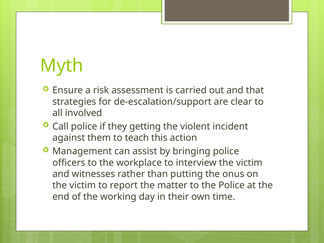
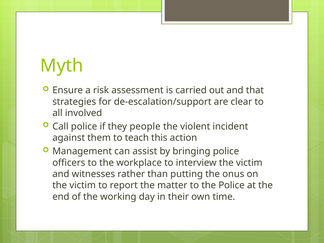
getting: getting -> people
